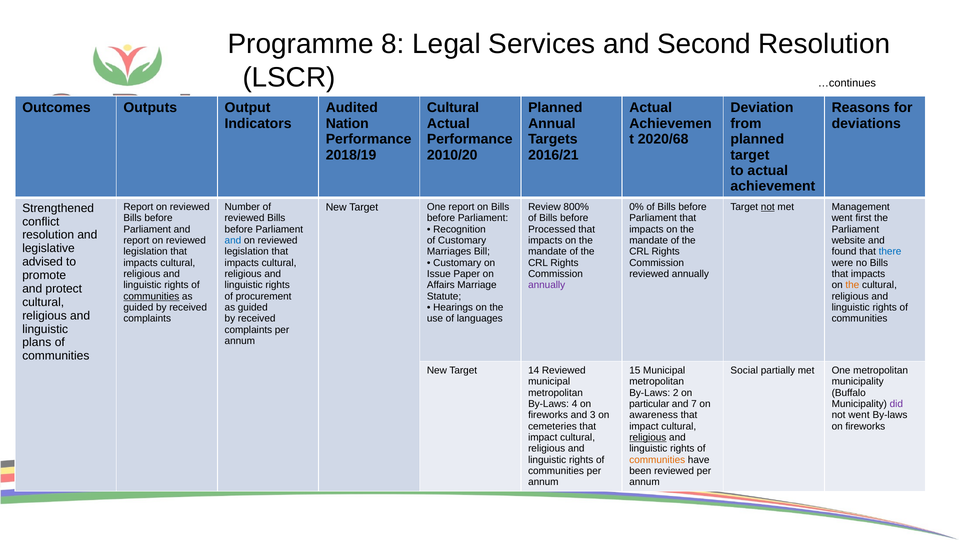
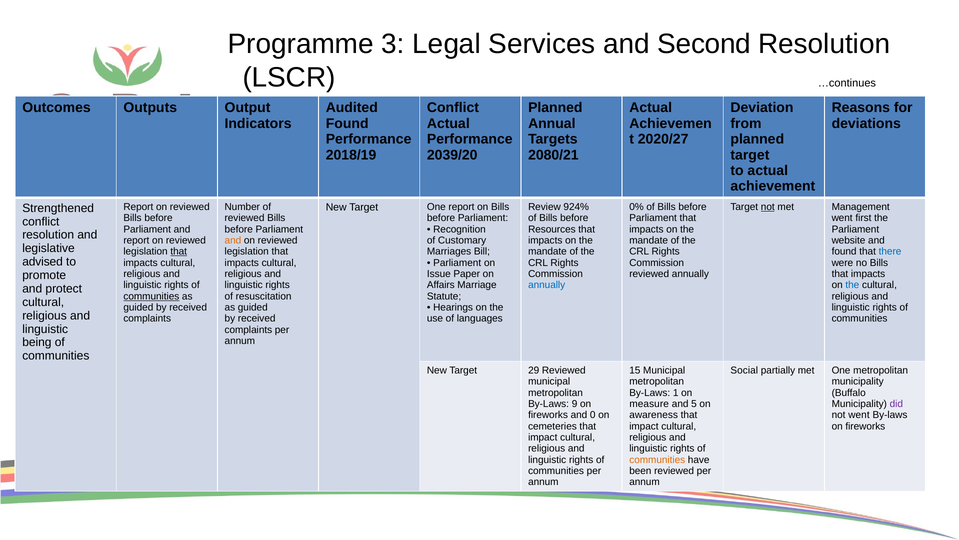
8: 8 -> 3
Cultural at (453, 108): Cultural -> Conflict
Nation at (347, 123): Nation -> Found
2020/68: 2020/68 -> 2020/27
2010/20: 2010/20 -> 2039/20
2016/21: 2016/21 -> 2080/21
800%: 800% -> 924%
Processed: Processed -> Resources
and at (233, 240) colour: blue -> orange
that at (179, 251) underline: none -> present
Customary at (457, 262): Customary -> Parliament
annually at (547, 285) colour: purple -> blue
the at (852, 285) colour: orange -> blue
procurement: procurement -> resuscitation
plans: plans -> being
14: 14 -> 29
2: 2 -> 1
4: 4 -> 9
particular: particular -> measure
7: 7 -> 5
3: 3 -> 0
religious at (648, 437) underline: present -> none
